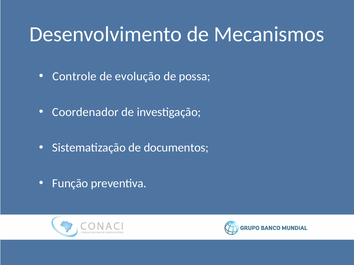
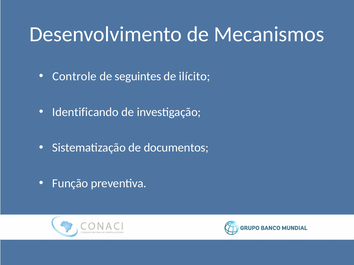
evolução: evolução -> seguintes
possa: possa -> ilícito
Coordenador: Coordenador -> Identificando
